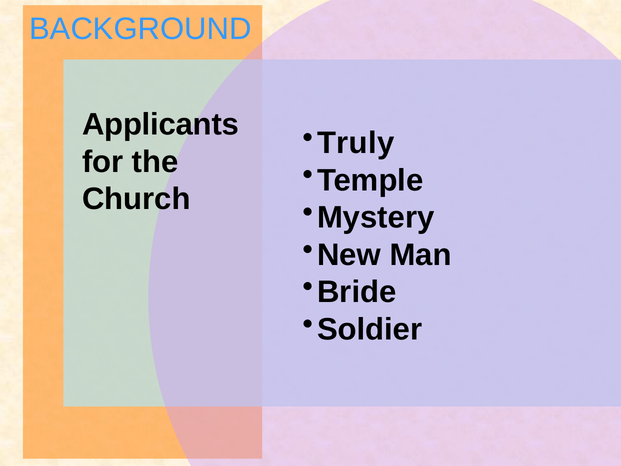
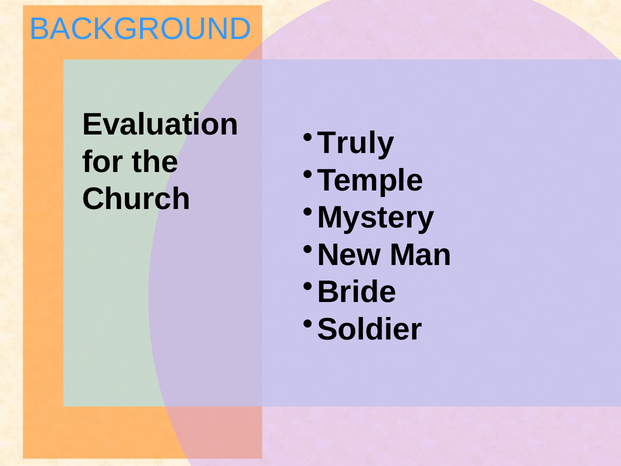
Applicants: Applicants -> Evaluation
